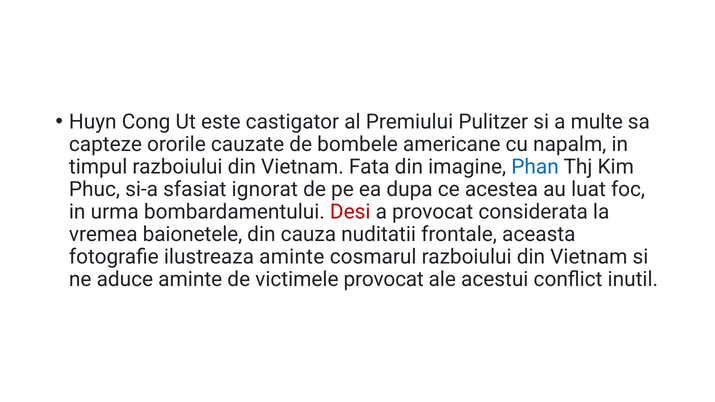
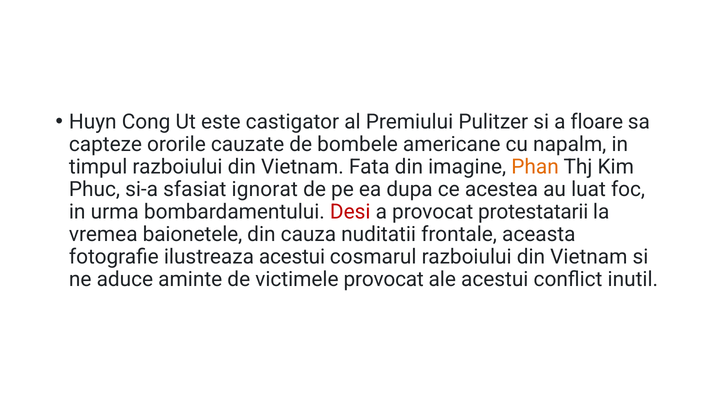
multe: multe -> floare
Phan colour: blue -> orange
considerata: considerata -> protestatarii
ilustreaza aminte: aminte -> acestui
